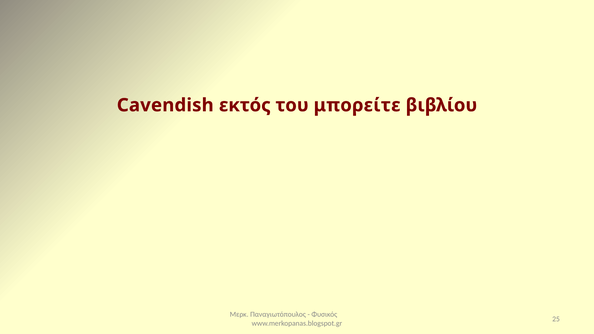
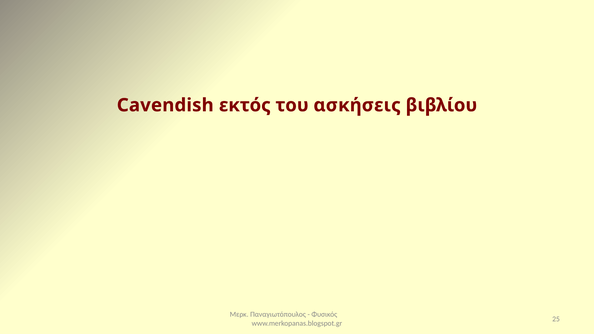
μπορείτε: μπορείτε -> ασκήσεις
